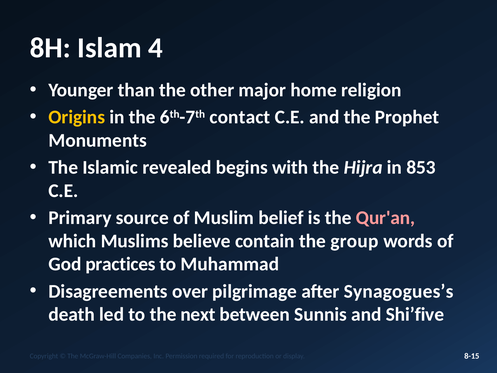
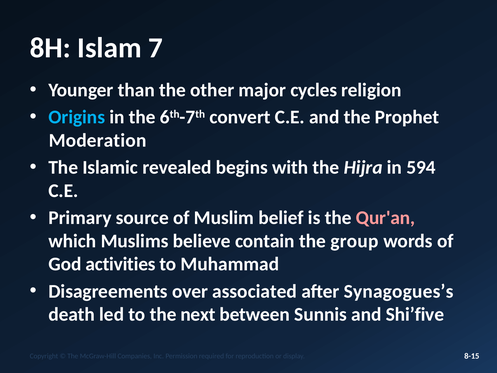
4: 4 -> 7
home: home -> cycles
Origins colour: yellow -> light blue
contact: contact -> convert
Monuments: Monuments -> Moderation
853: 853 -> 594
practices: practices -> activities
pilgrimage: pilgrimage -> associated
